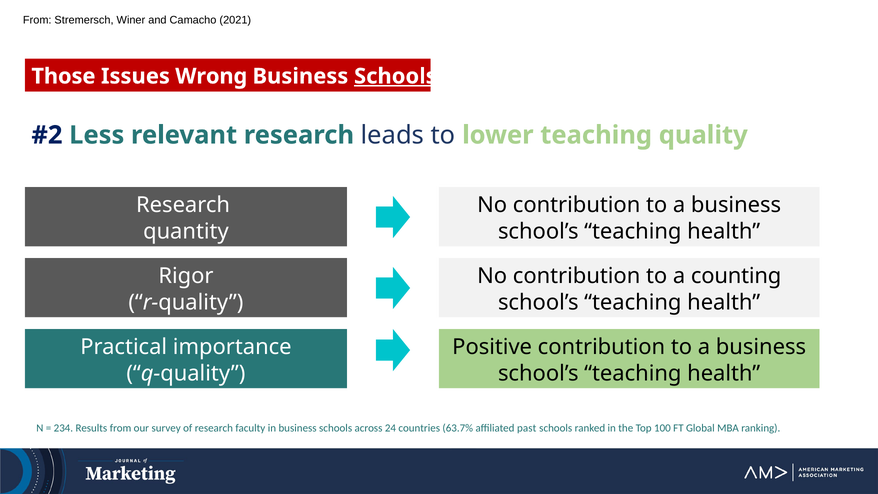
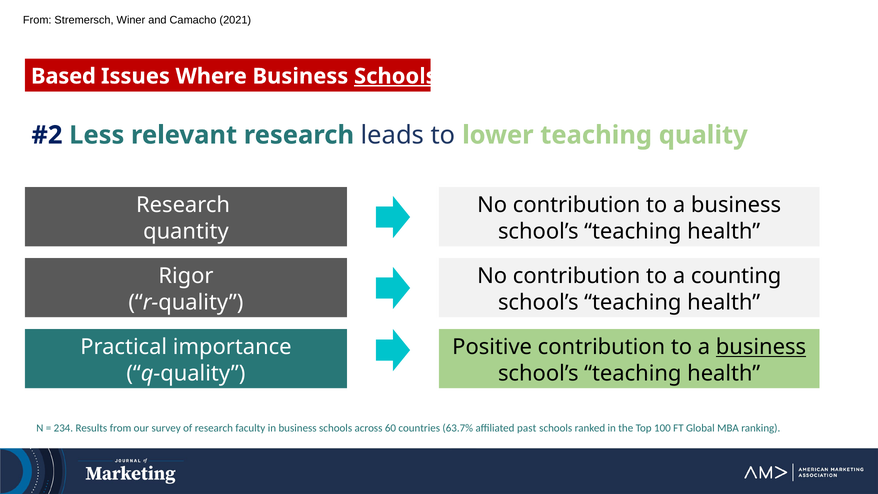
Those: Those -> Based
Wrong: Wrong -> Where
business at (761, 347) underline: none -> present
24: 24 -> 60
